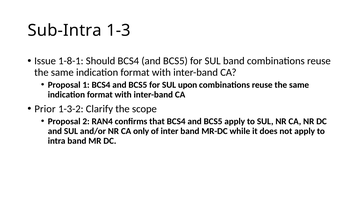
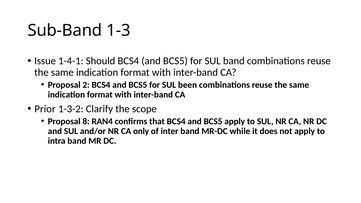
Sub-Intra: Sub-Intra -> Sub-Band
1-8-1: 1-8-1 -> 1-4-1
1: 1 -> 2
upon: upon -> been
2: 2 -> 8
